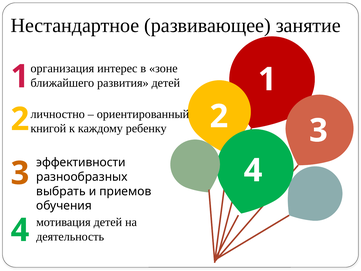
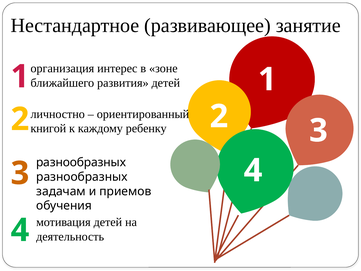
эффективности at (81, 162): эффективности -> разнообразных
выбрать: выбрать -> задачам
